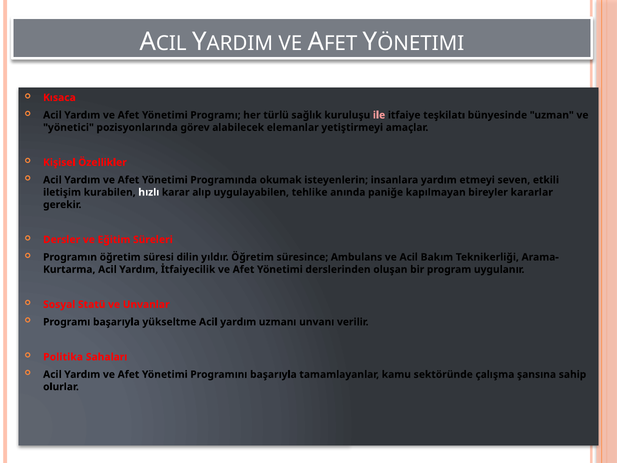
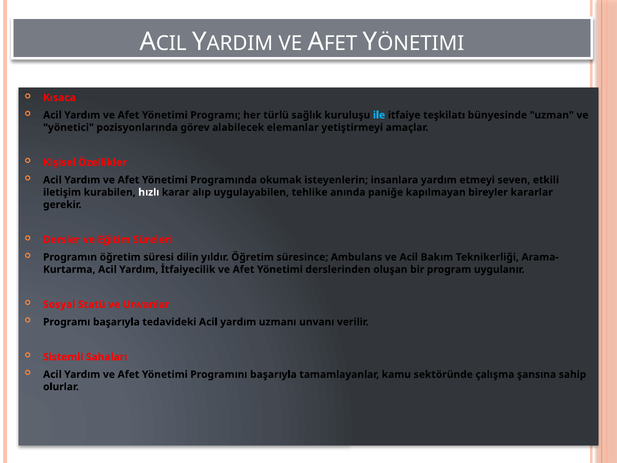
ile colour: pink -> light blue
yükseltme: yükseltme -> tedavideki
Politika: Politika -> Sistemli
